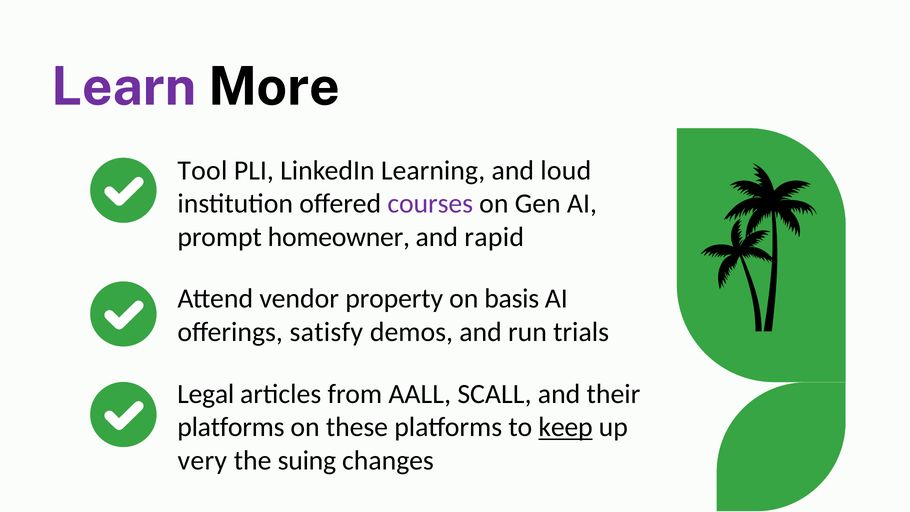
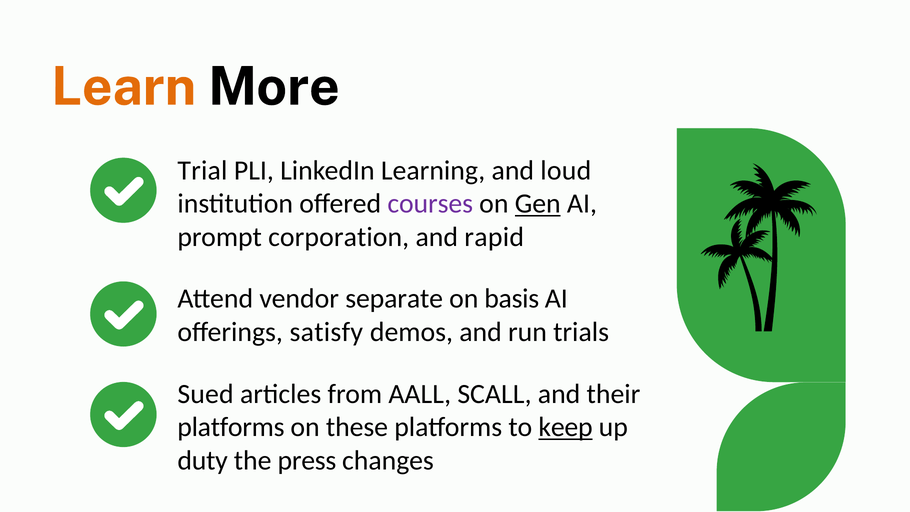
Learn colour: purple -> orange
Tool: Tool -> Trial
Gen underline: none -> present
homeowner: homeowner -> corporation
property: property -> separate
Legal: Legal -> Sued
very: very -> duty
suing: suing -> press
